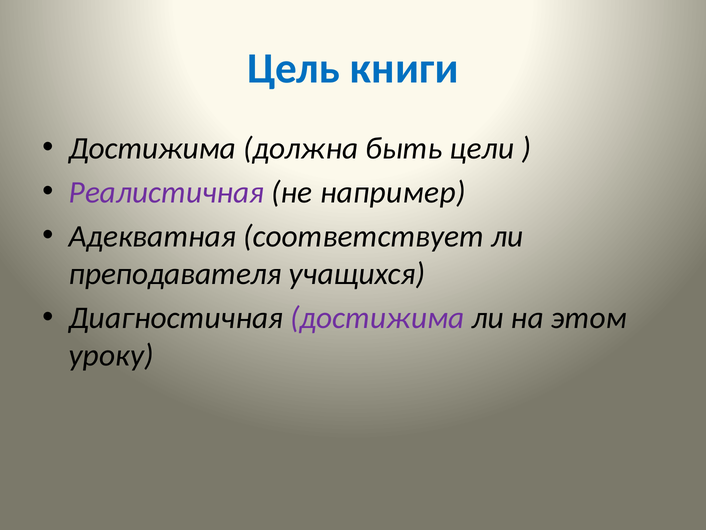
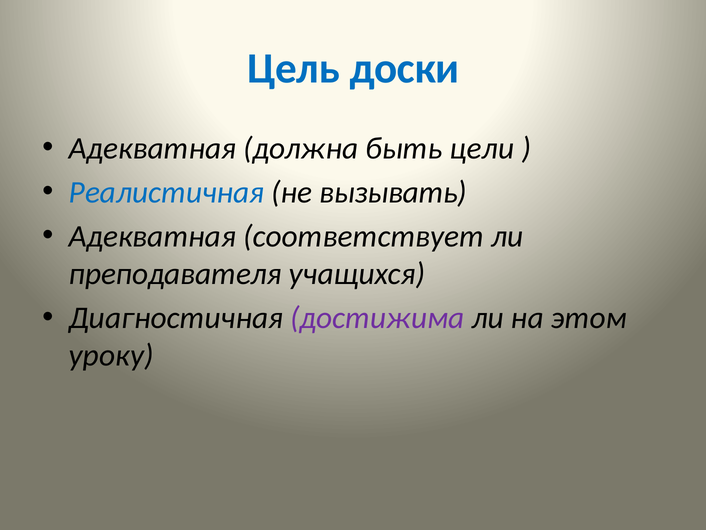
книги: книги -> доски
Достижима at (152, 148): Достижима -> Адекватная
Реалистичная colour: purple -> blue
например: например -> вызывать
